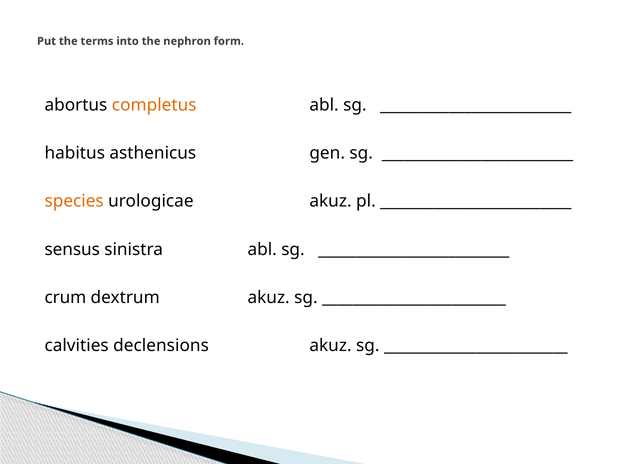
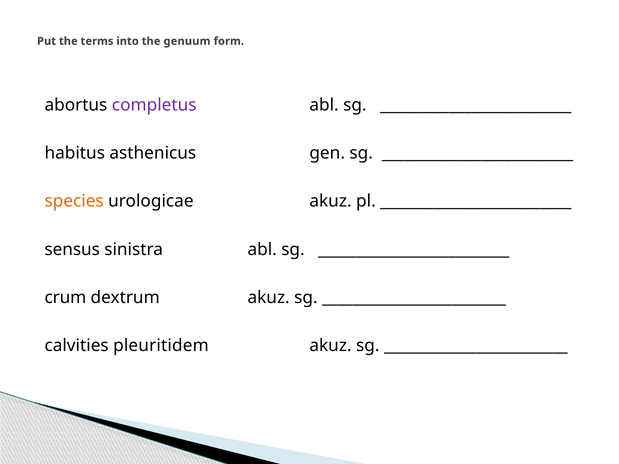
nephron: nephron -> genuum
completus colour: orange -> purple
declensions: declensions -> pleuritidem
